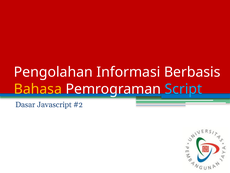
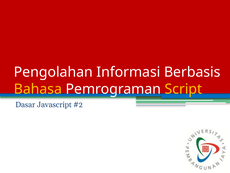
Script colour: light blue -> yellow
